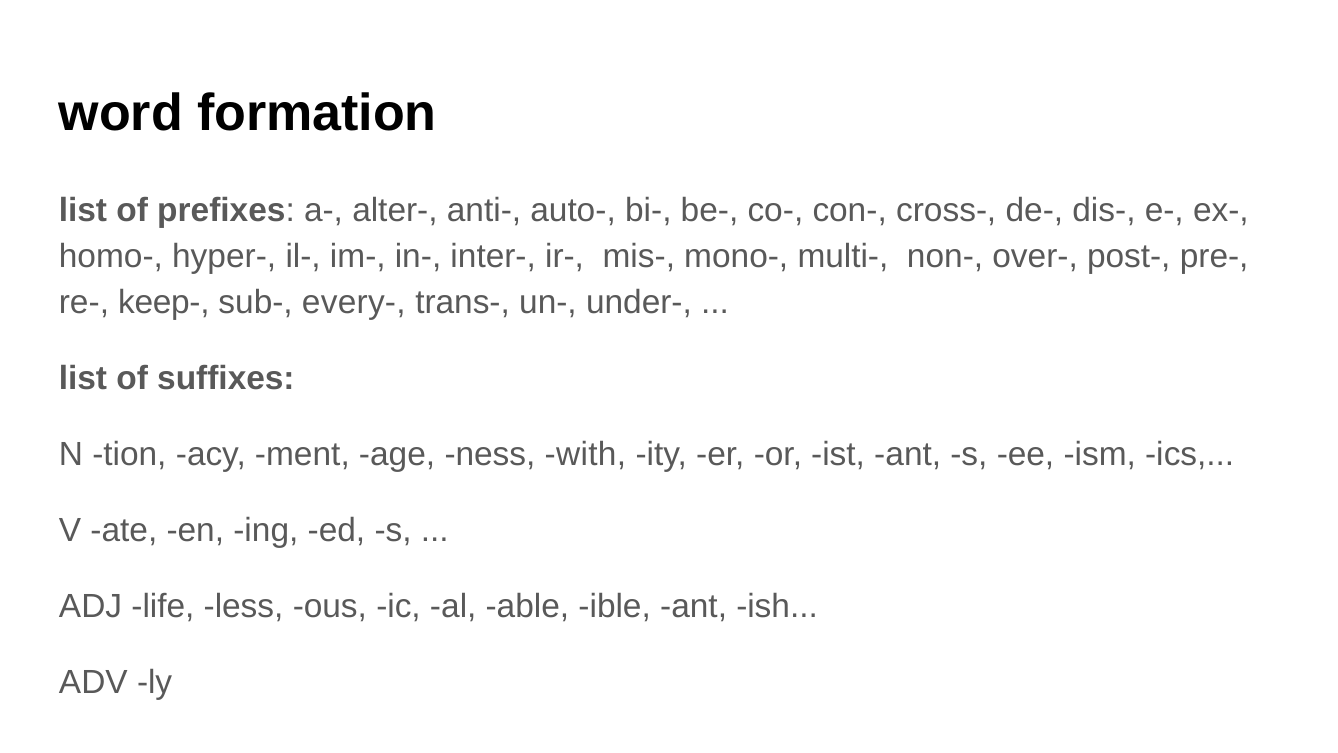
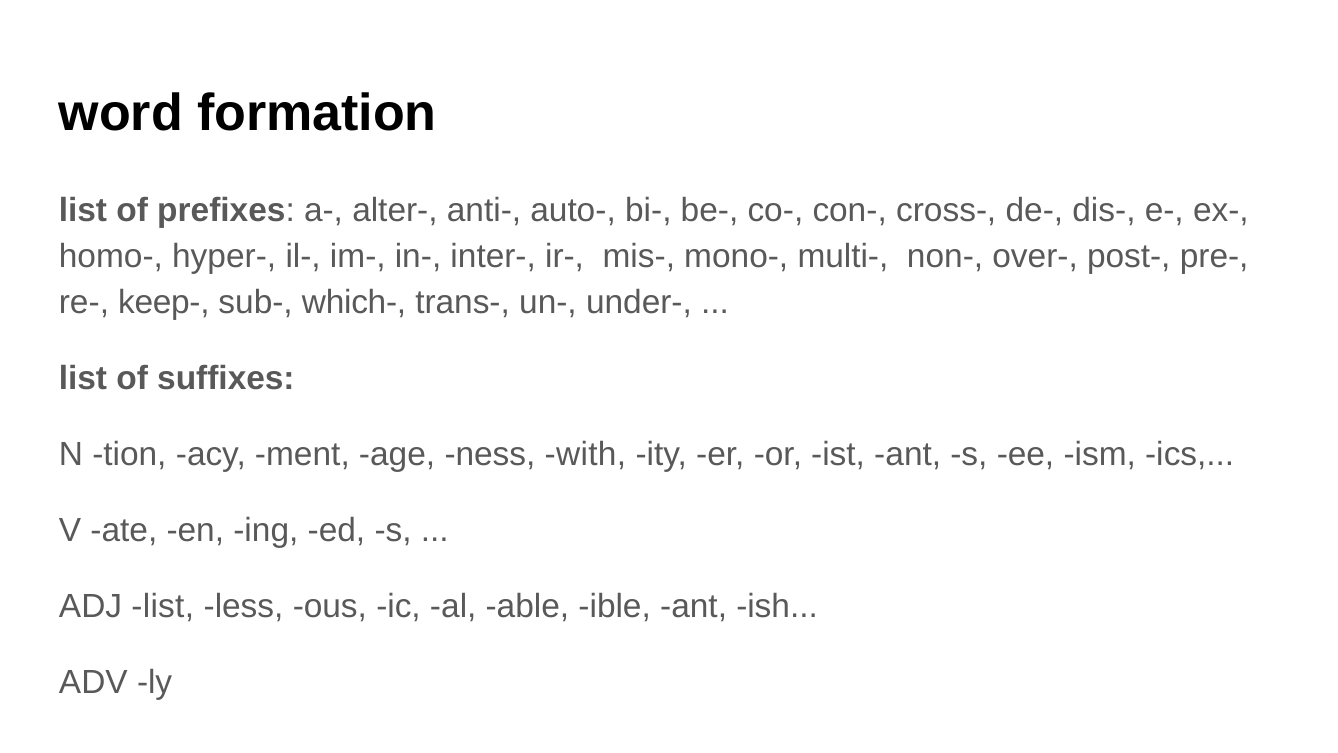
every-: every- -> which-
ADJ life: life -> list
